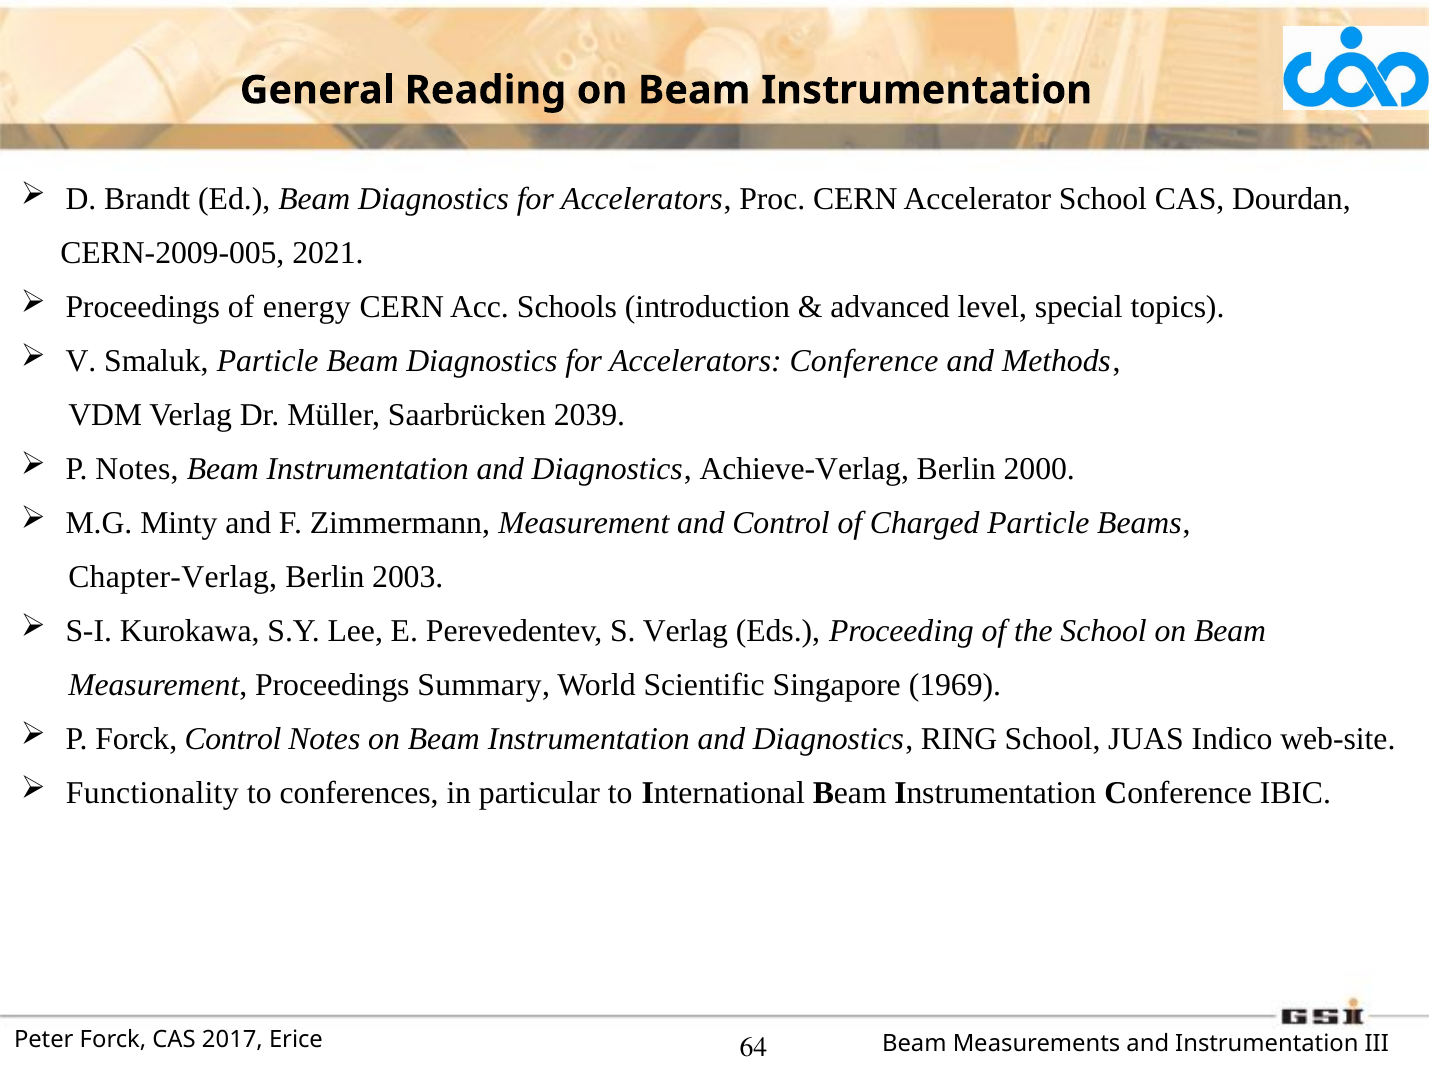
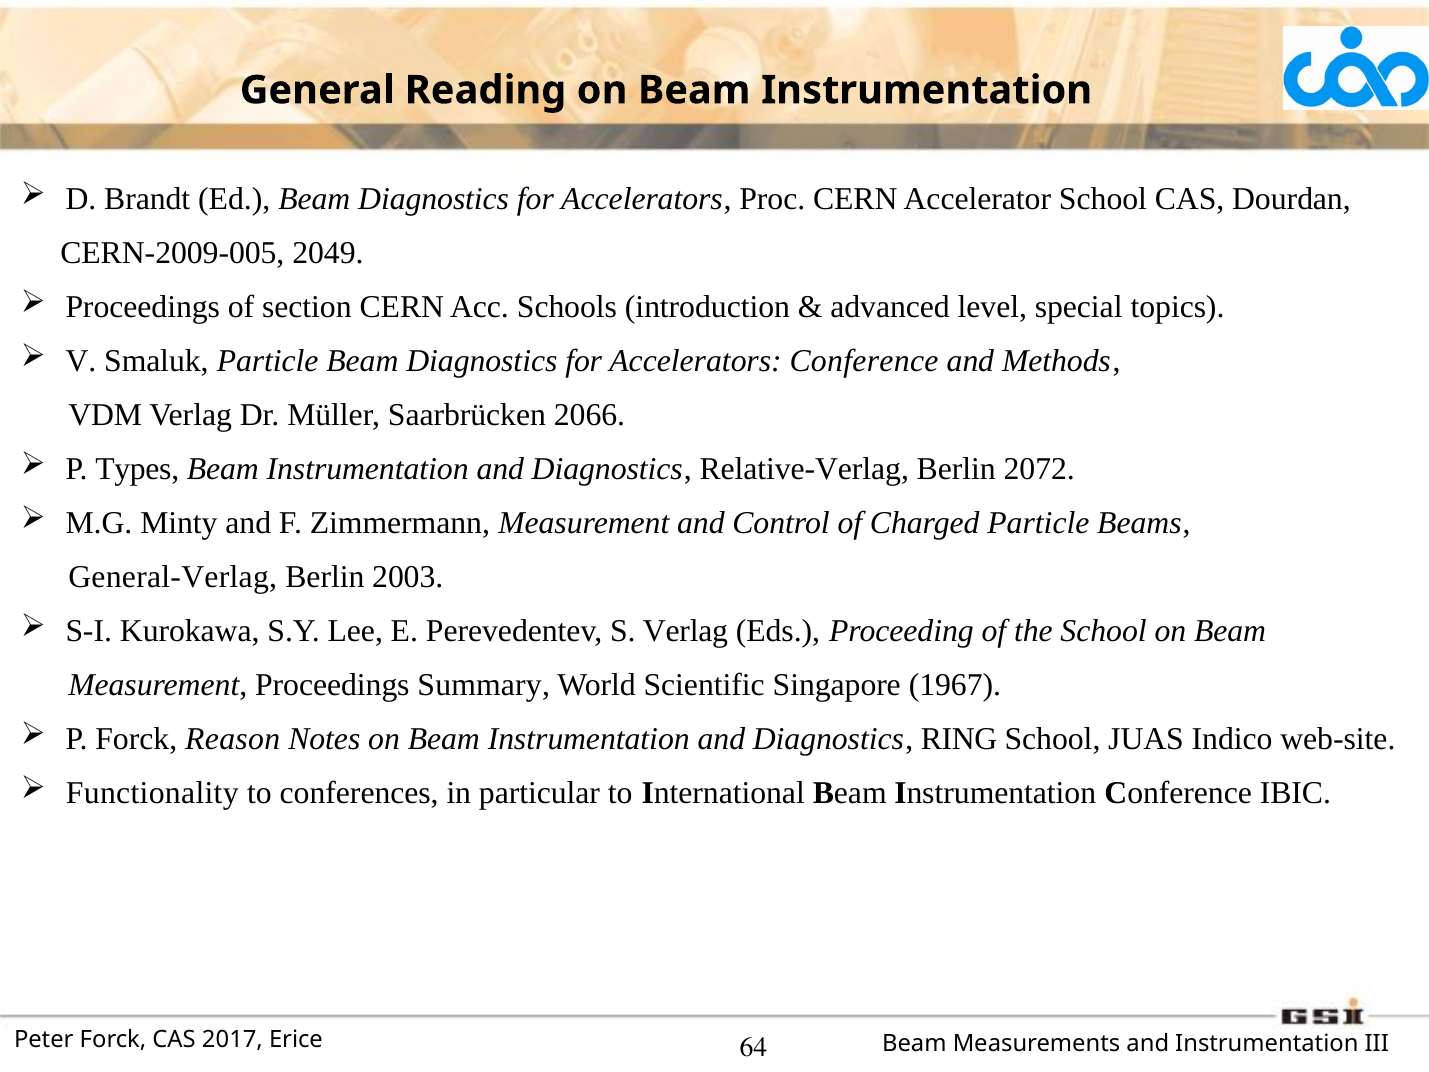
2021: 2021 -> 2049
energy: energy -> section
2039: 2039 -> 2066
P Notes: Notes -> Types
Achieve-Verlag: Achieve-Verlag -> Relative-Verlag
2000: 2000 -> 2072
Chapter-Verlag: Chapter-Verlag -> General-Verlag
1969: 1969 -> 1967
Forck Control: Control -> Reason
